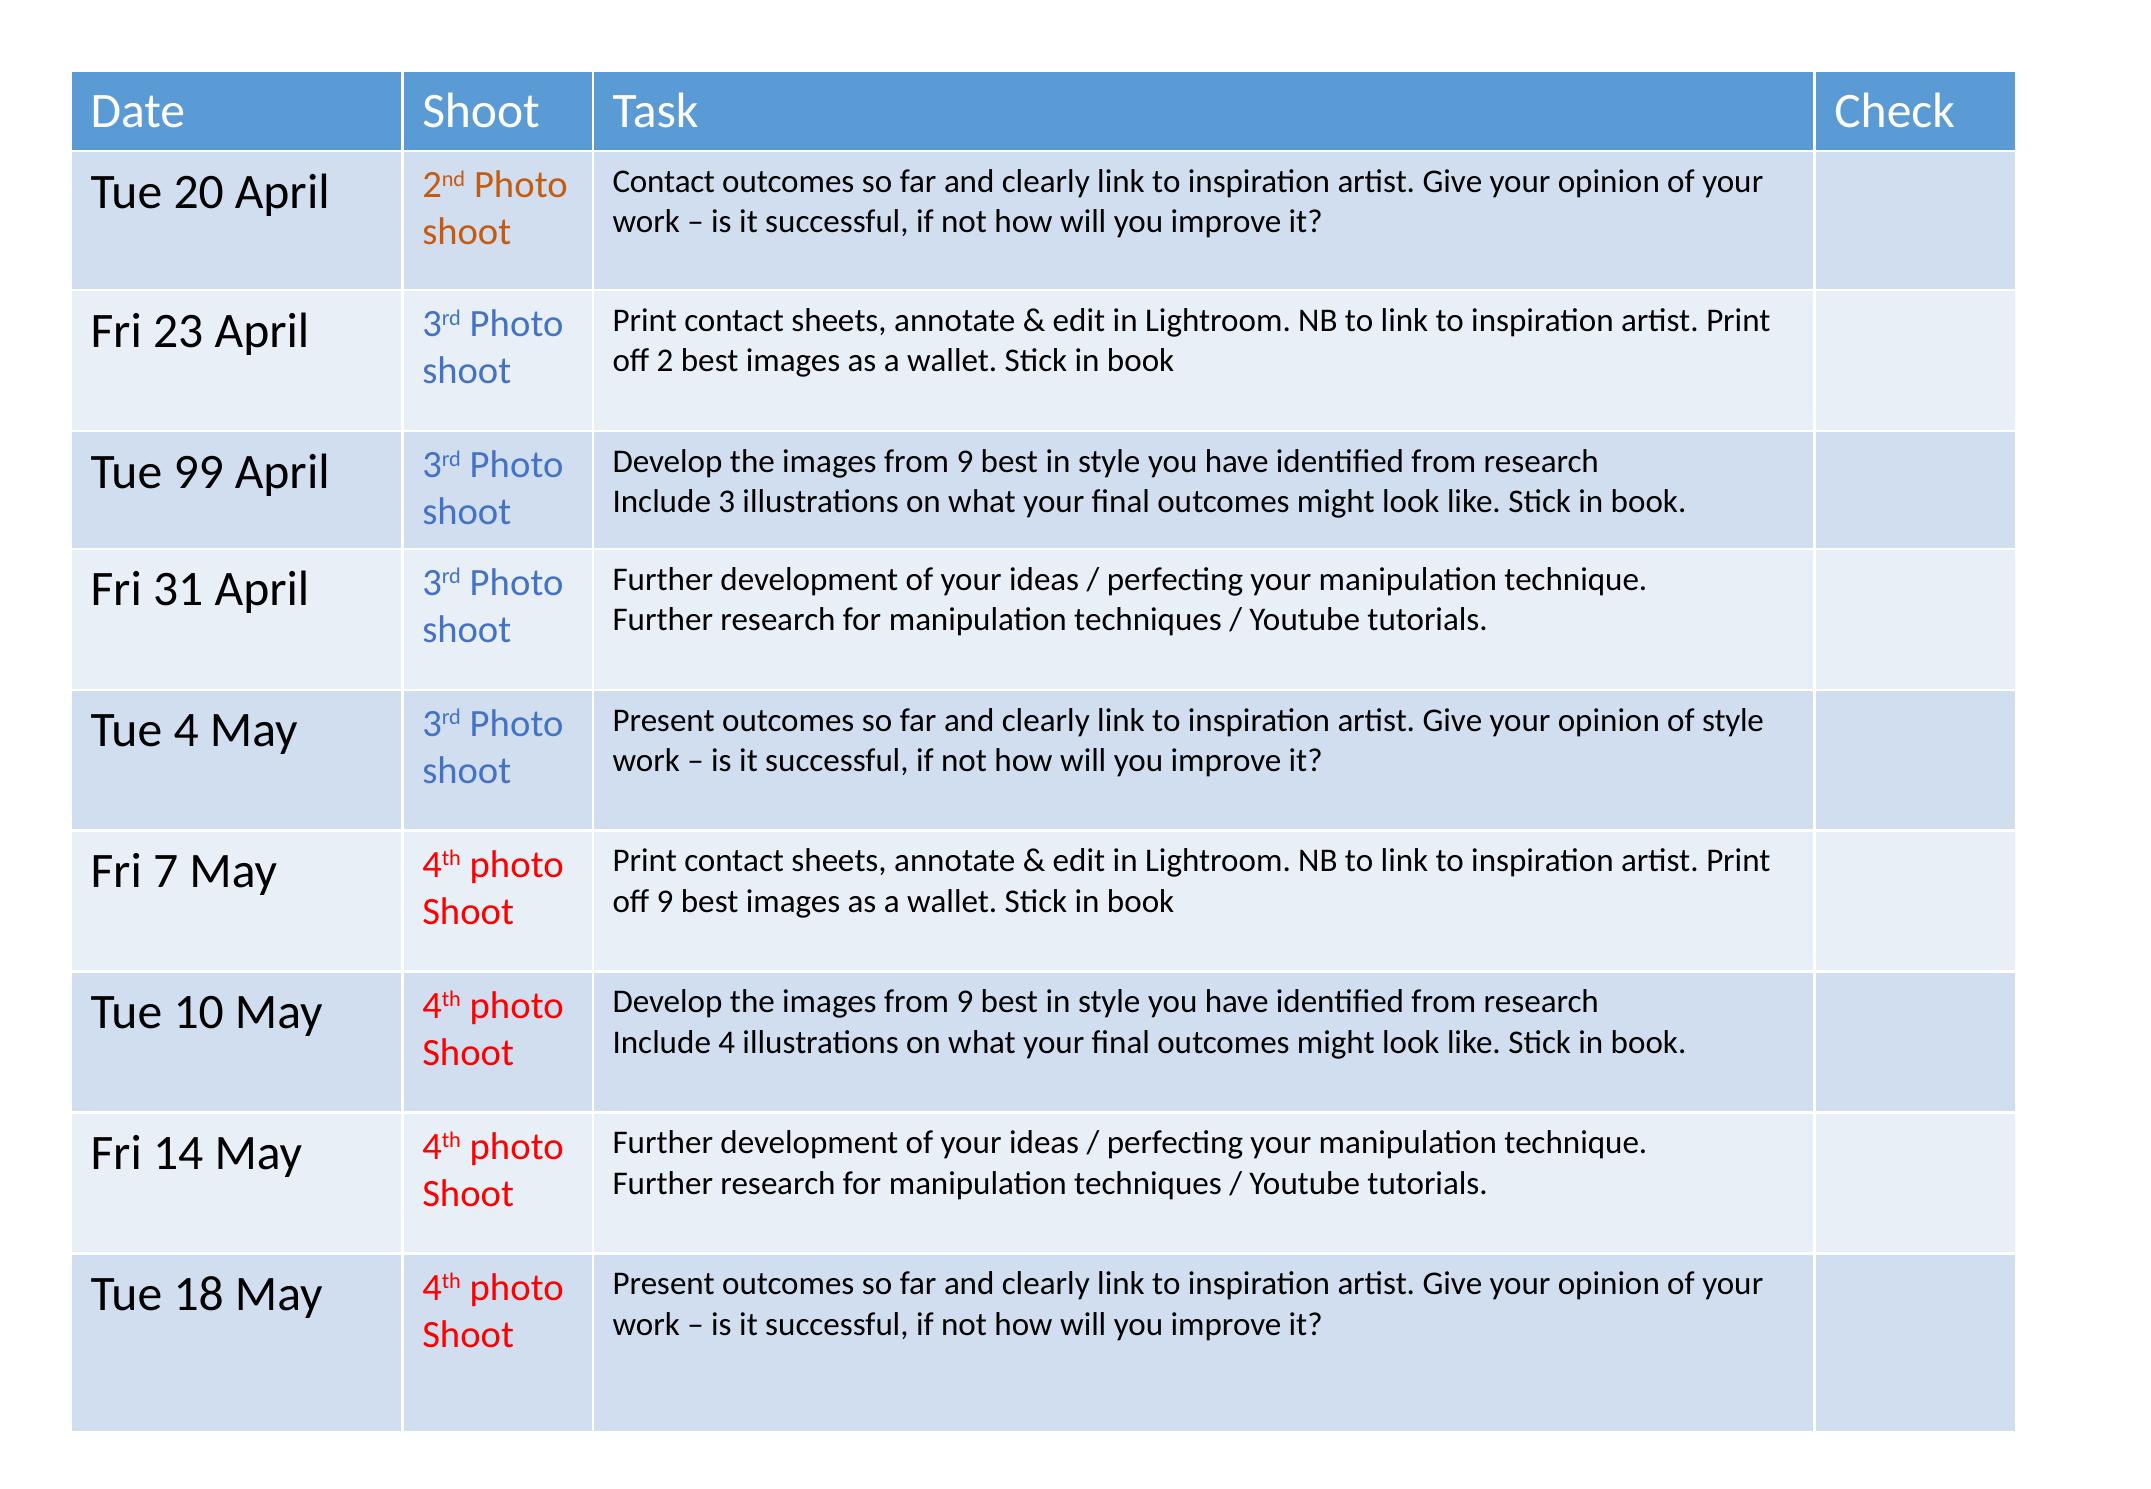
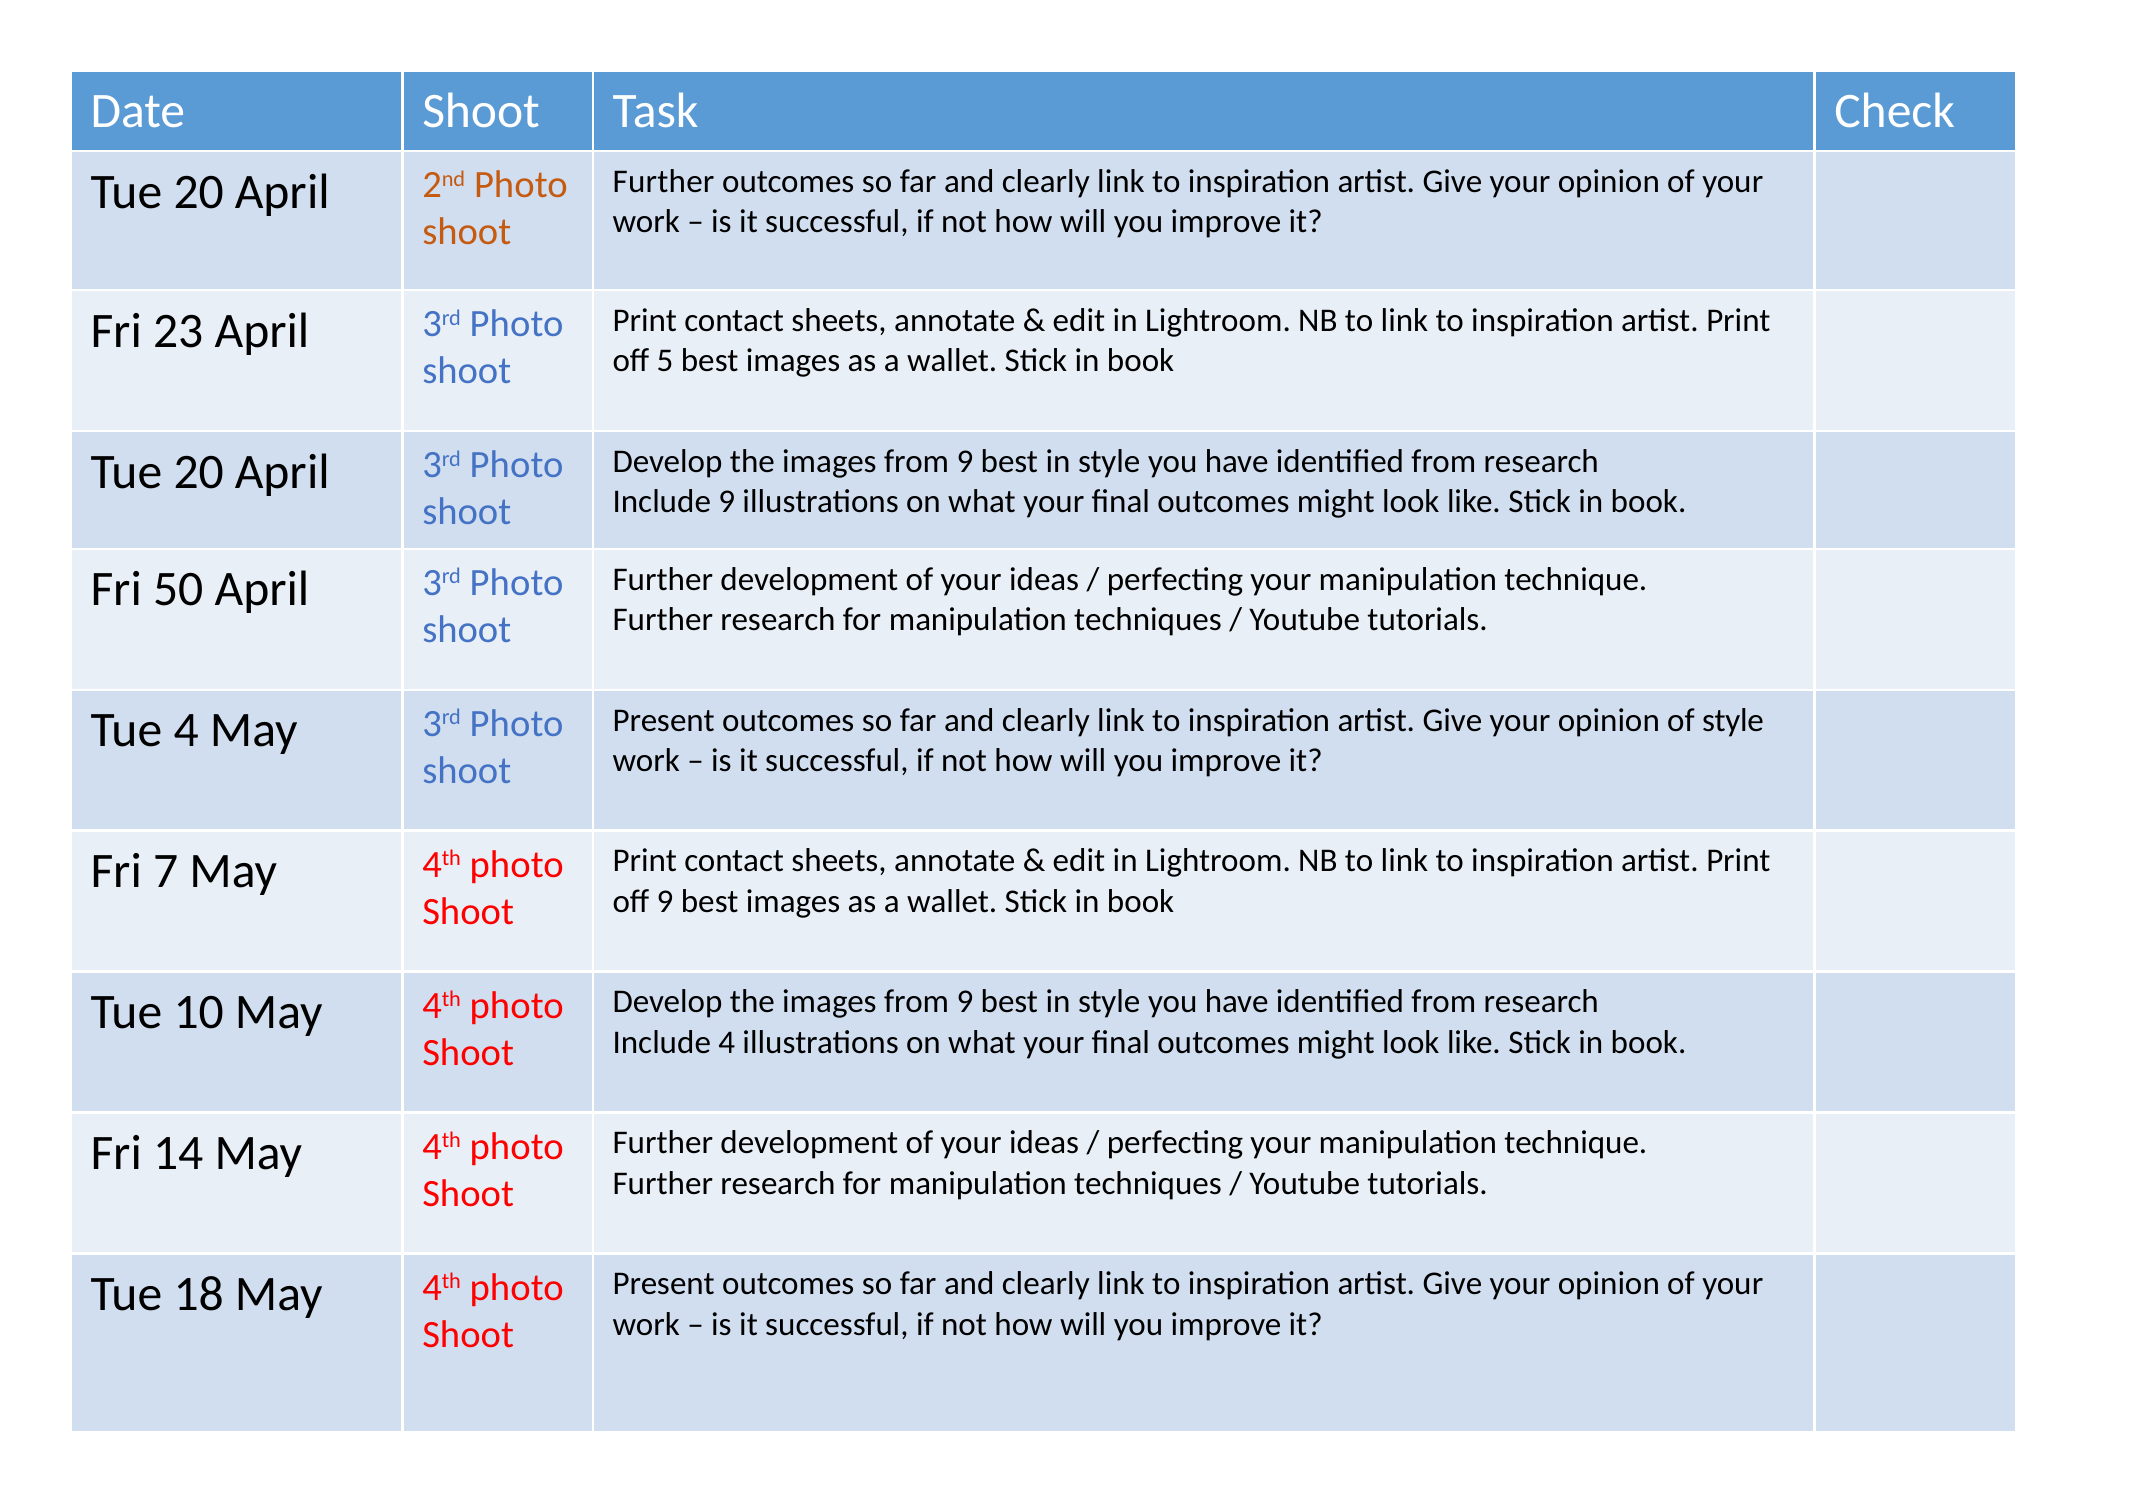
Contact at (664, 182): Contact -> Further
2: 2 -> 5
99 at (199, 472): 99 -> 20
Include 3: 3 -> 9
31: 31 -> 50
